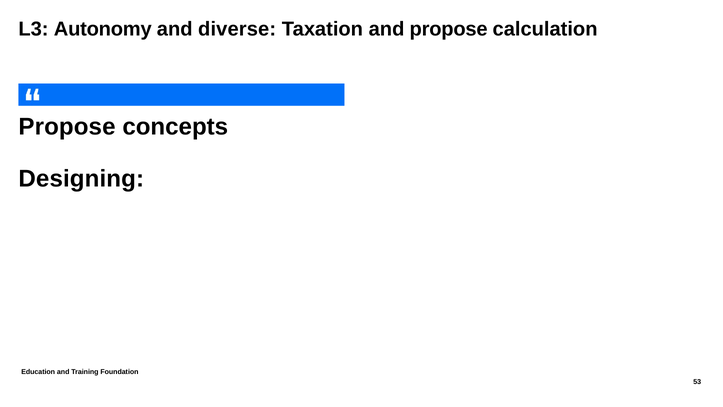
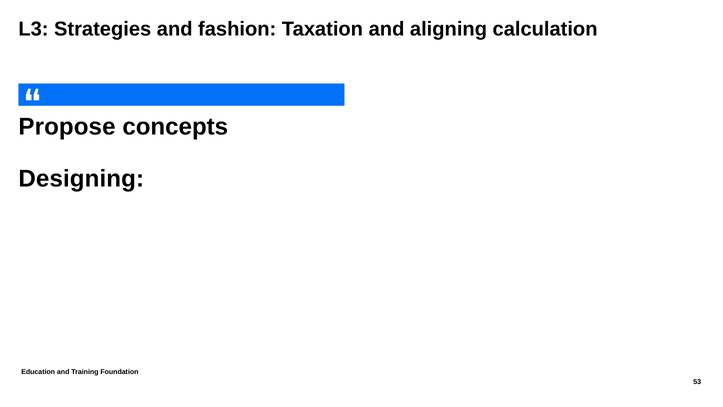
Autonomy: Autonomy -> Strategies
diverse: diverse -> fashion
and propose: propose -> aligning
